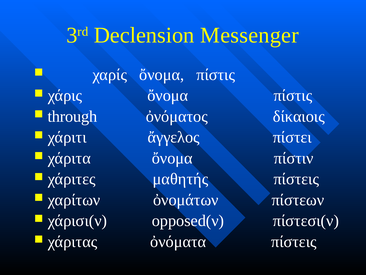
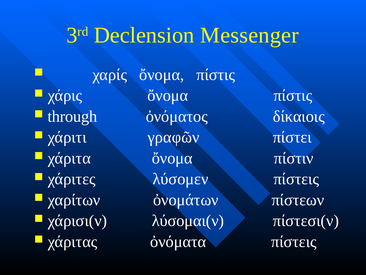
ἄγγελος: ἄγγελος -> γραφῶν
μαθητής: μαθητής -> λύσομεν
opposed(ν: opposed(ν -> λύσομαι(ν
